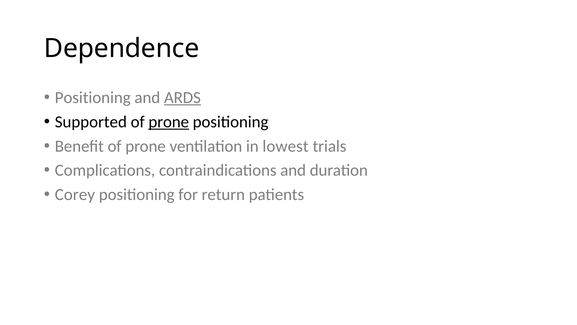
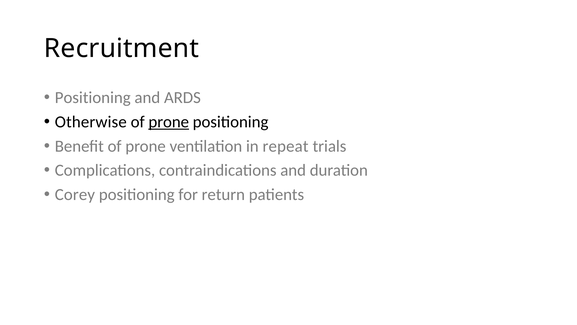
Dependence: Dependence -> Recruitment
ARDS underline: present -> none
Supported: Supported -> Otherwise
lowest: lowest -> repeat
